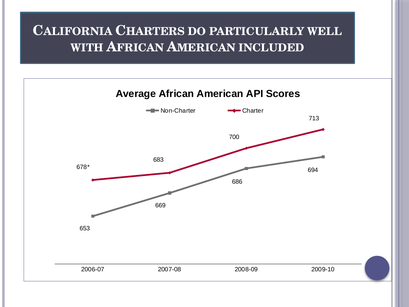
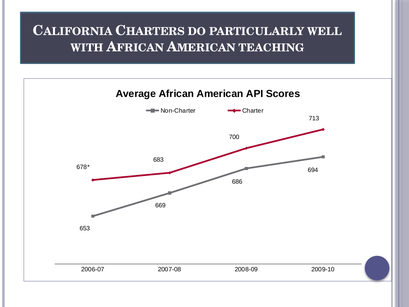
INCLUDED: INCLUDED -> TEACHING
